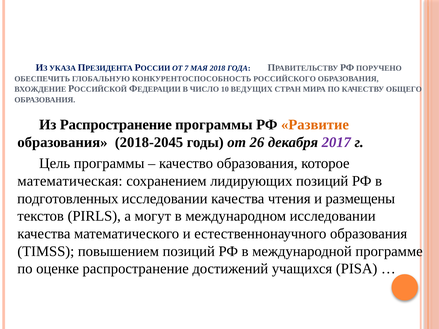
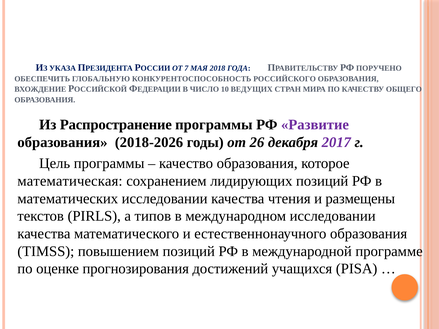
Развитие colour: orange -> purple
2018-2045: 2018-2045 -> 2018-2026
подготовленных: подготовленных -> математических
могут: могут -> типов
оценке распространение: распространение -> прогнозирования
